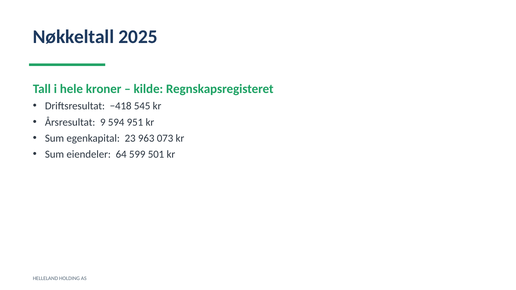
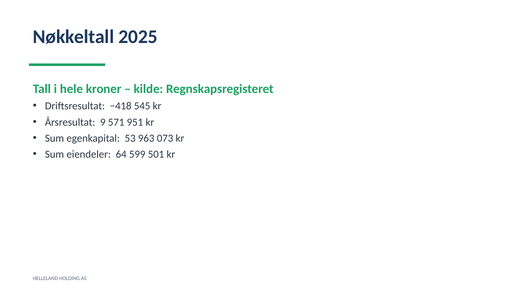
594: 594 -> 571
23: 23 -> 53
